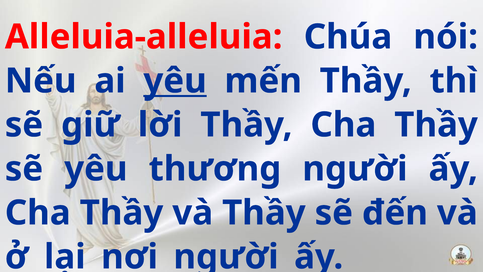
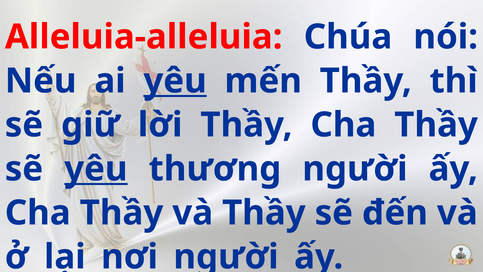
yêu at (96, 169) underline: none -> present
